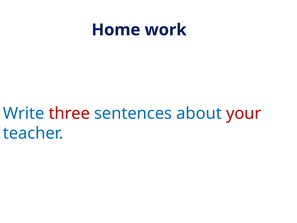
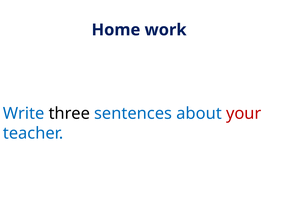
three colour: red -> black
